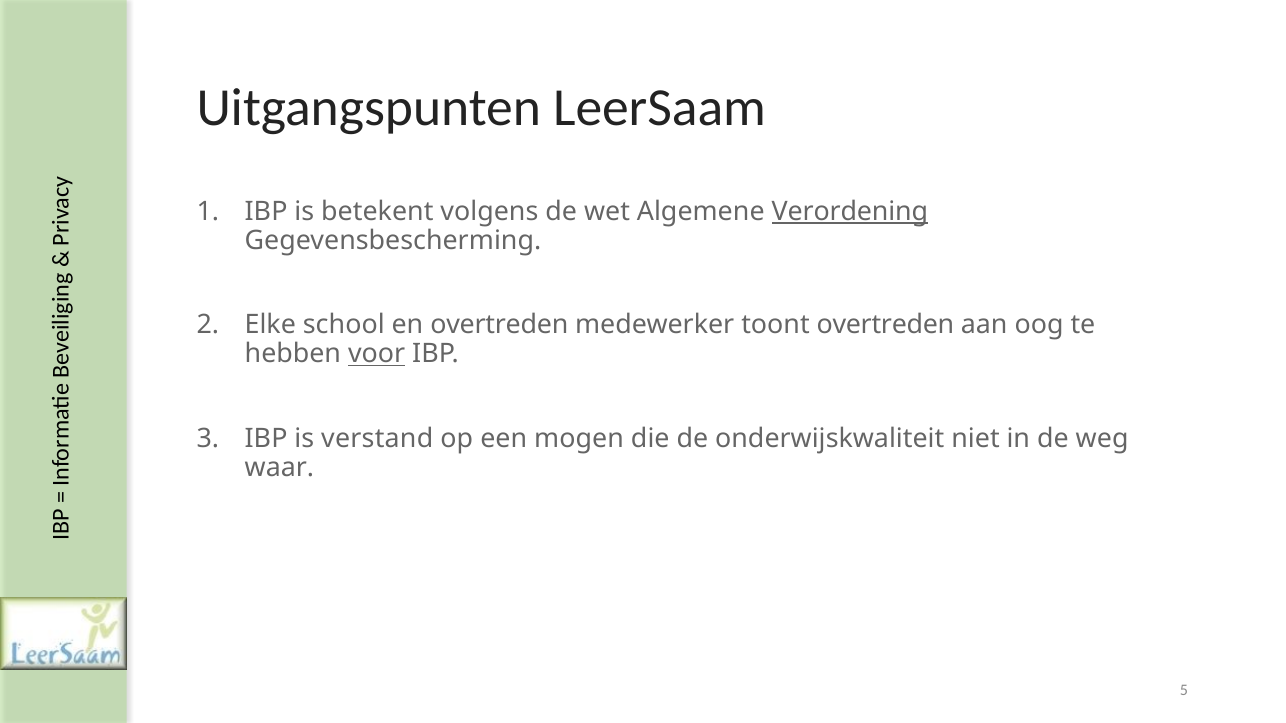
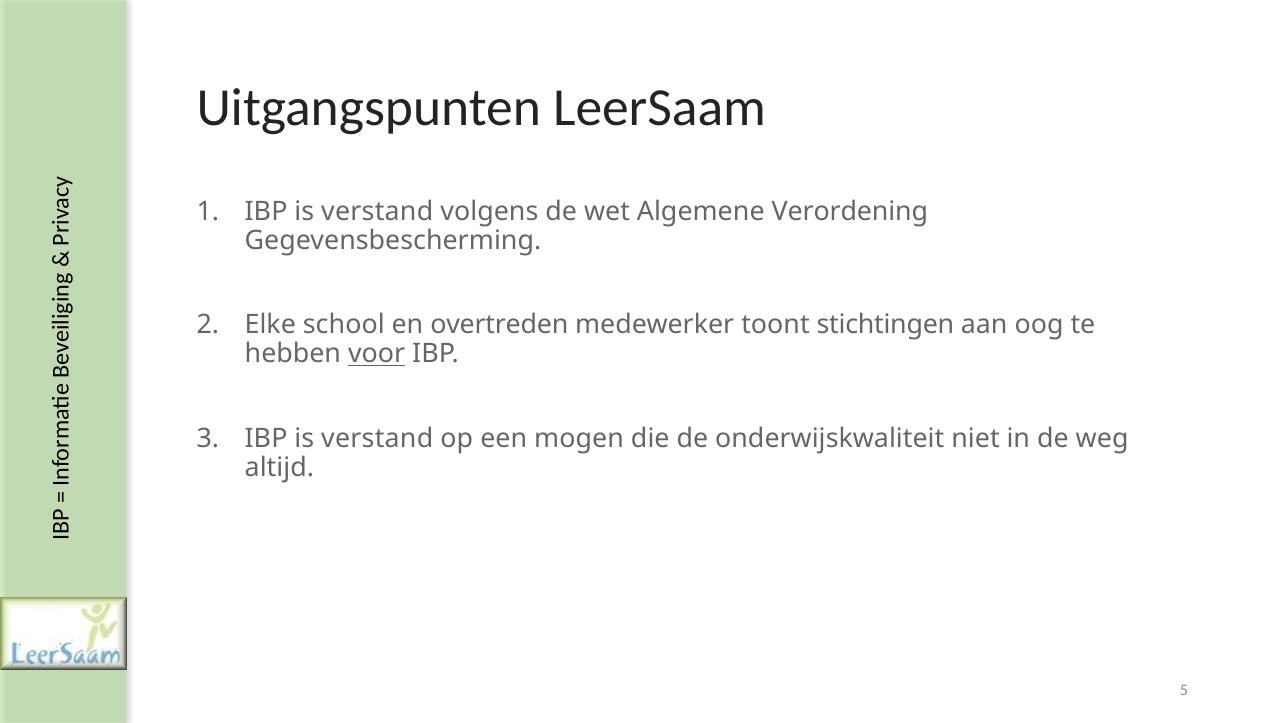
betekent at (377, 212): betekent -> verstand
Verordening underline: present -> none
toont overtreden: overtreden -> stichtingen
waar: waar -> altijd
